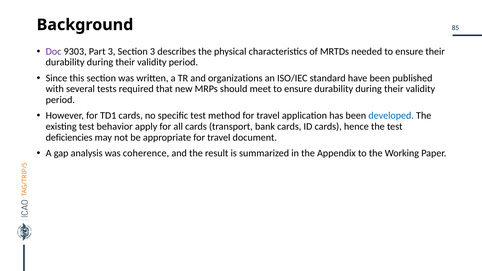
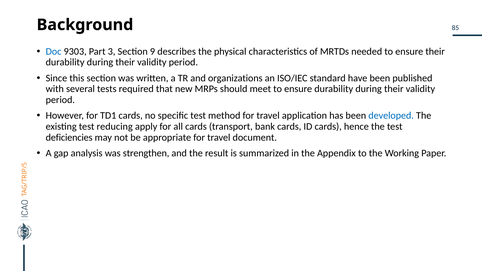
Doc colour: purple -> blue
Section 3: 3 -> 9
behavior: behavior -> reducing
coherence: coherence -> strengthen
